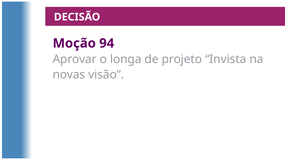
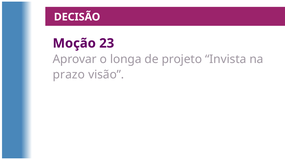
94: 94 -> 23
novas: novas -> prazo
